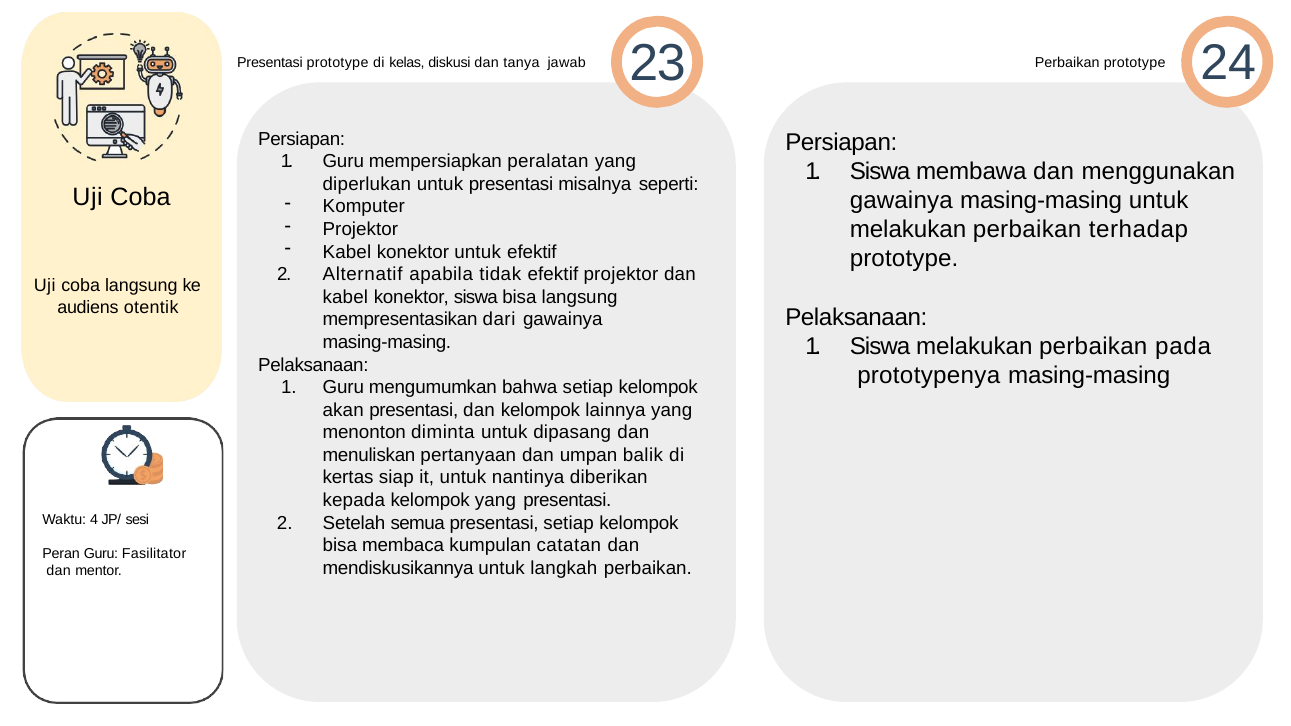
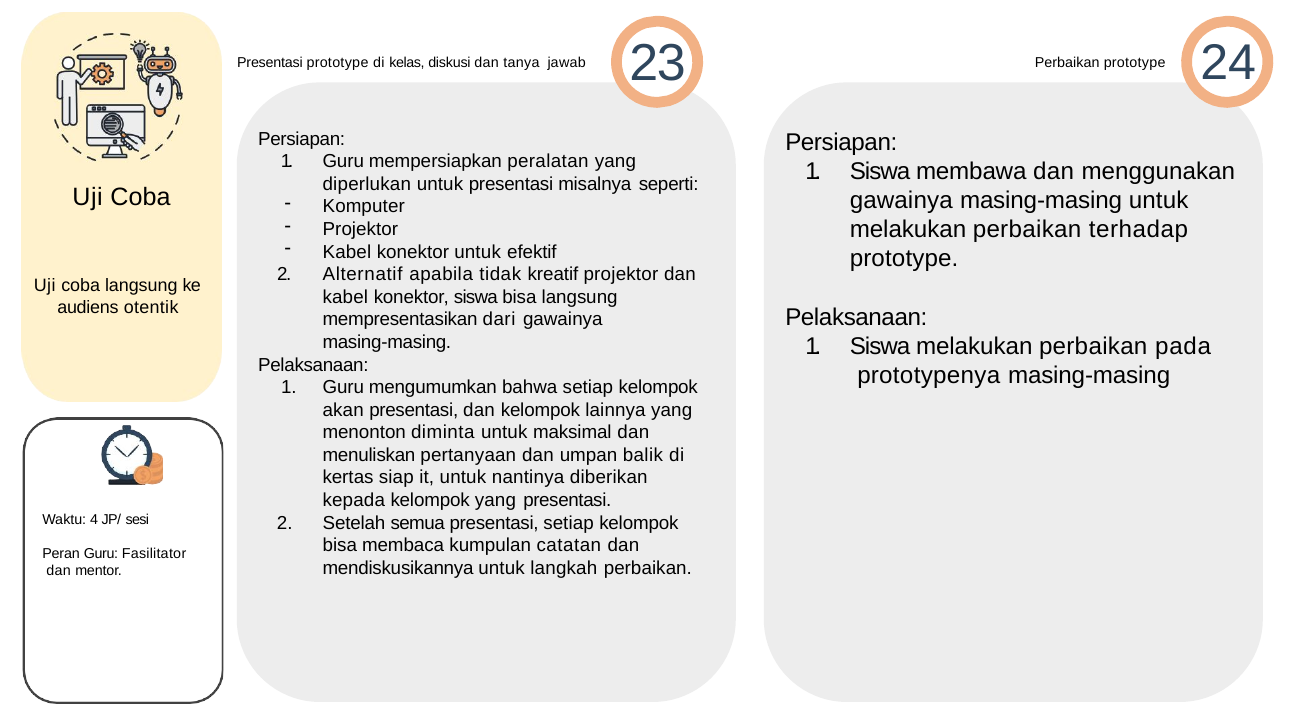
tidak efektif: efektif -> kreatif
dipasang: dipasang -> maksimal
